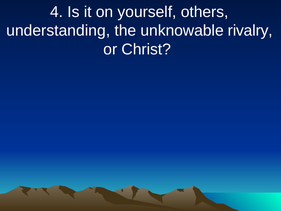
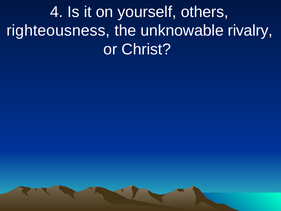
understanding: understanding -> righteousness
